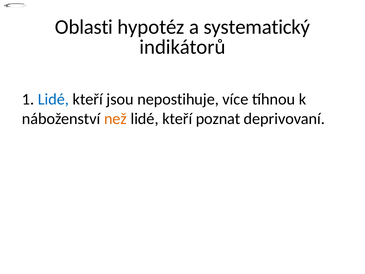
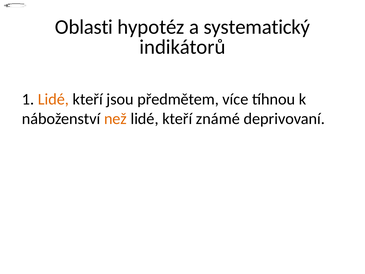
Lidé at (53, 99) colour: blue -> orange
nepostihuje: nepostihuje -> předmětem
poznat: poznat -> známé
